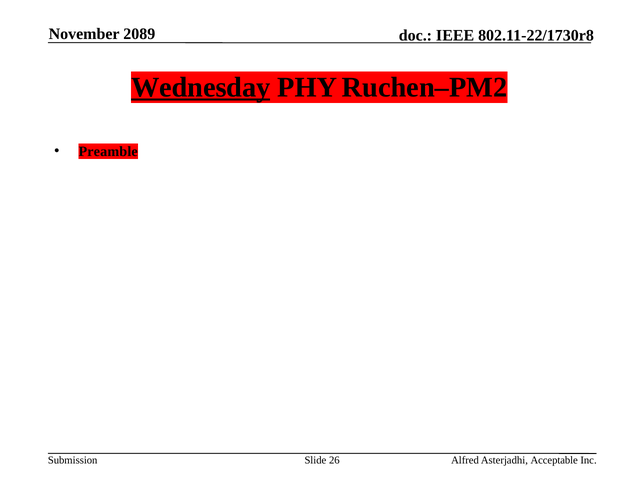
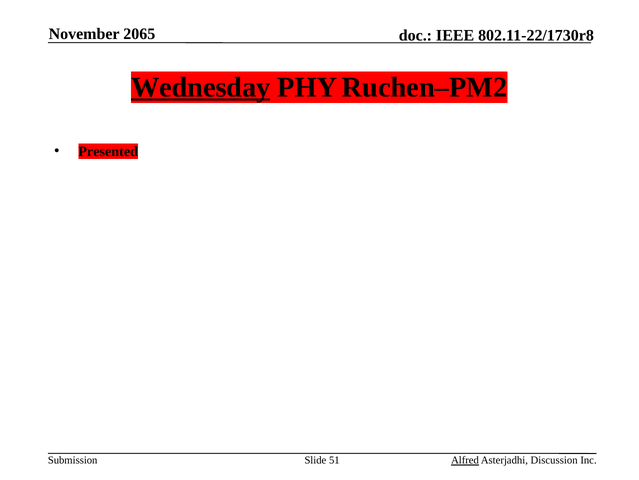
2089: 2089 -> 2065
Preamble: Preamble -> Presented
26: 26 -> 51
Alfred underline: none -> present
Acceptable: Acceptable -> Discussion
